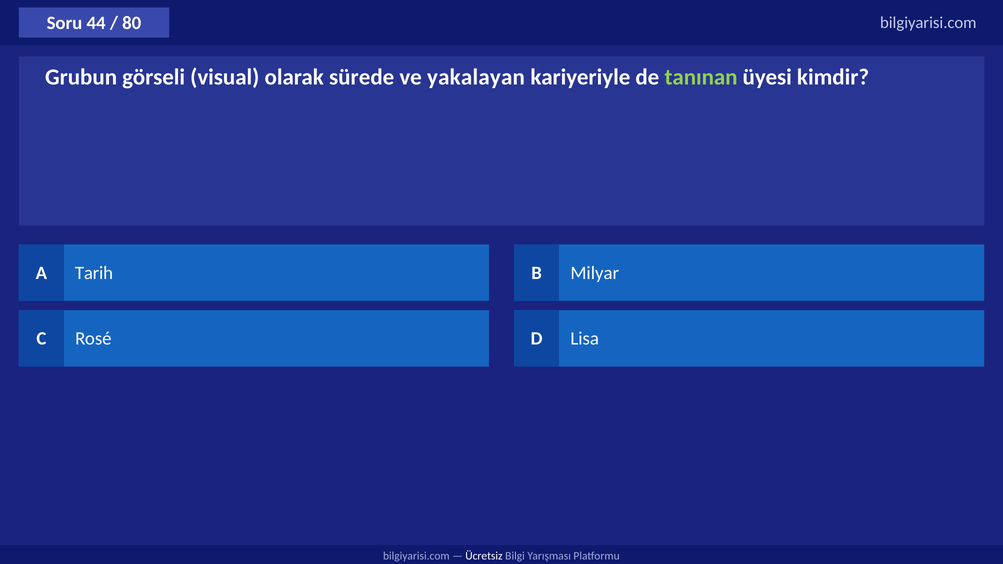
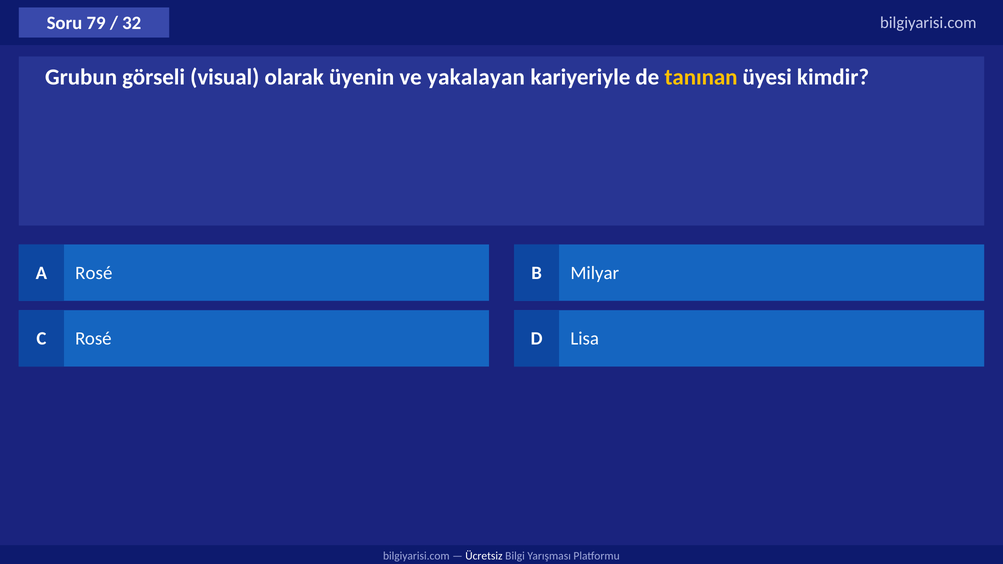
44: 44 -> 79
80: 80 -> 32
sürede: sürede -> üyenin
tanınan colour: light green -> yellow
A Tarih: Tarih -> Rosé
